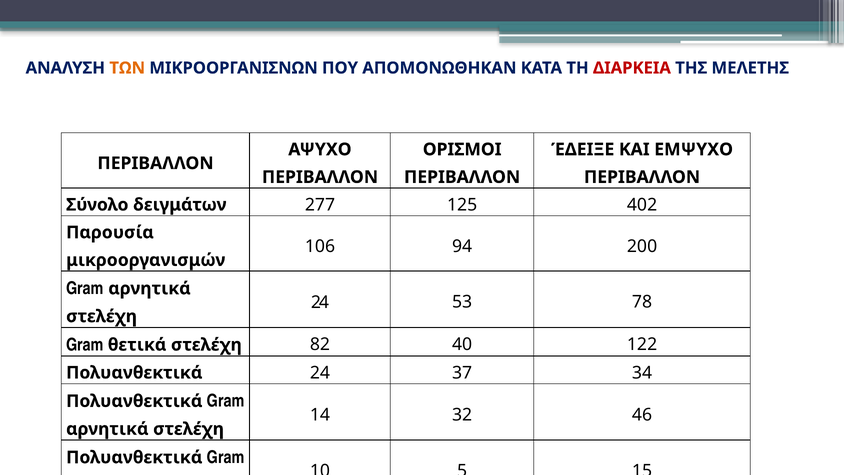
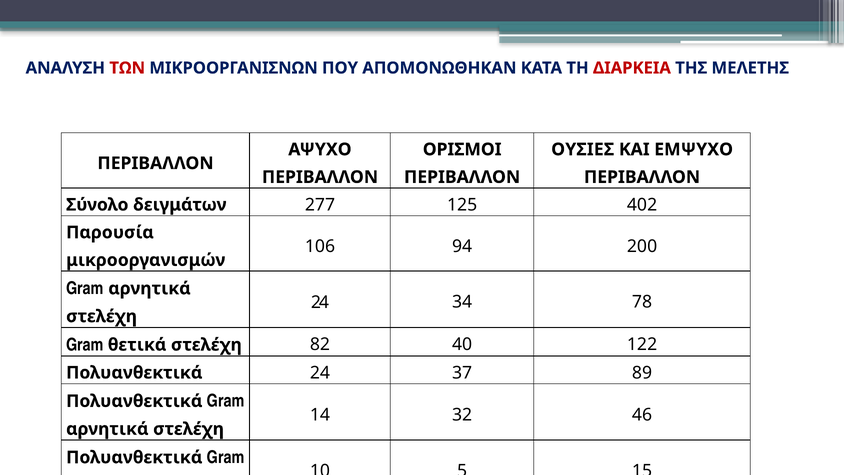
ΤΩΝ colour: orange -> red
ΈΔΕΙΞΕ: ΈΔΕΙΞΕ -> ΟΥΣΙΕΣ
53: 53 -> 34
34: 34 -> 89
